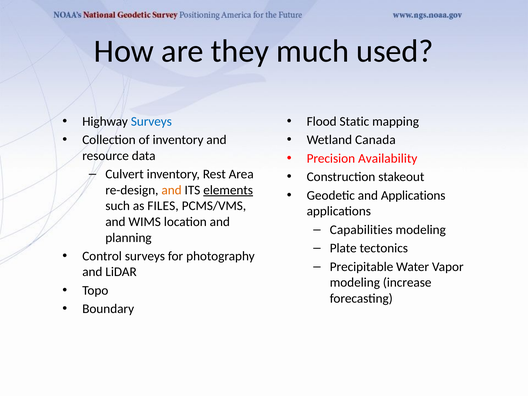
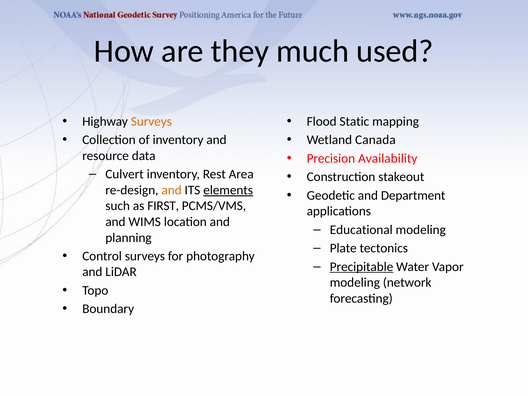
Surveys at (151, 121) colour: blue -> orange
and Applications: Applications -> Department
FILES: FILES -> FIRST
Capabilities: Capabilities -> Educational
Precipitable underline: none -> present
increase: increase -> network
